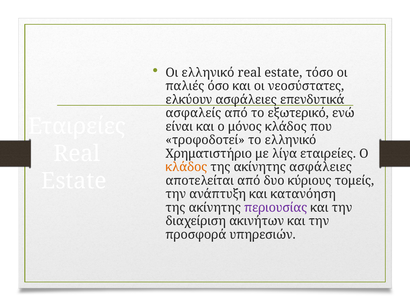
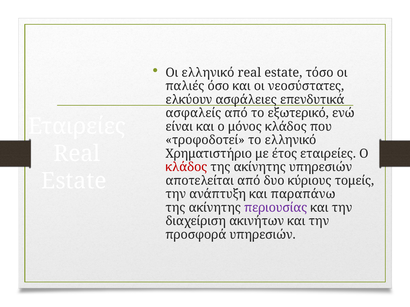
λίγα: λίγα -> έτος
κλάδος at (186, 167) colour: orange -> red
ακίνητης ασφάλειες: ασφάλειες -> υπηρεσιών
κατανόηση: κατανόηση -> παραπάνω
